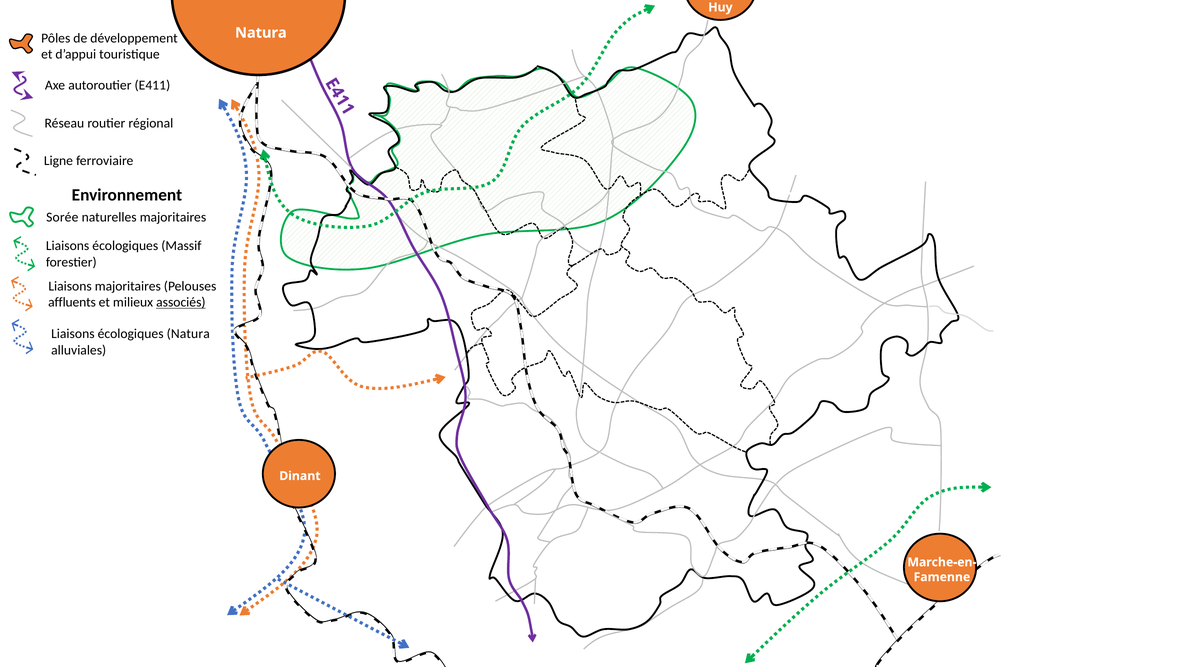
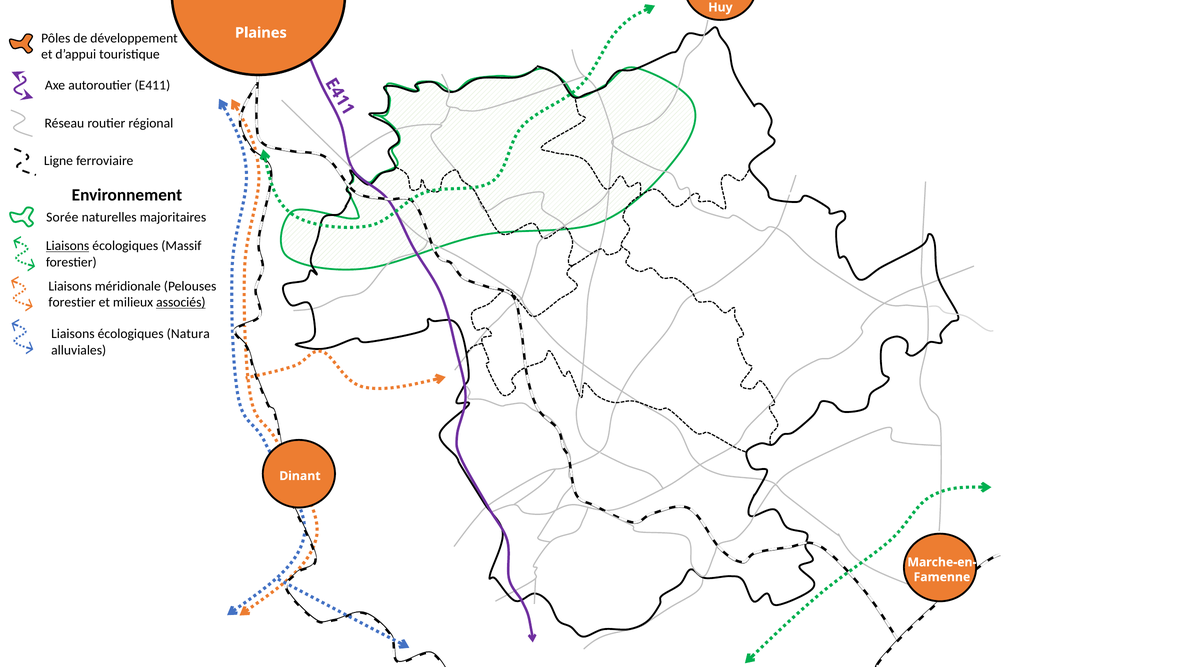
Natura at (261, 33): Natura -> Plaines
Liaisons at (68, 246) underline: none -> present
Liaisons majoritaires: majoritaires -> méridionale
affluents at (72, 302): affluents -> forestier
